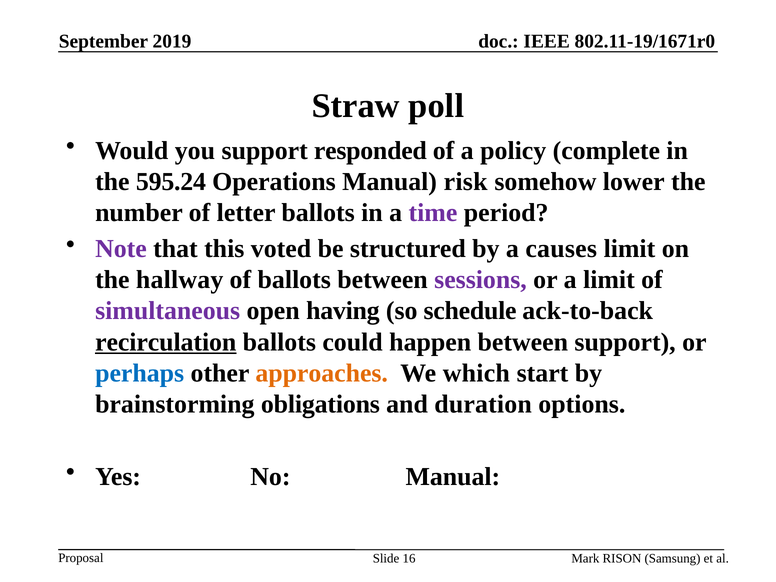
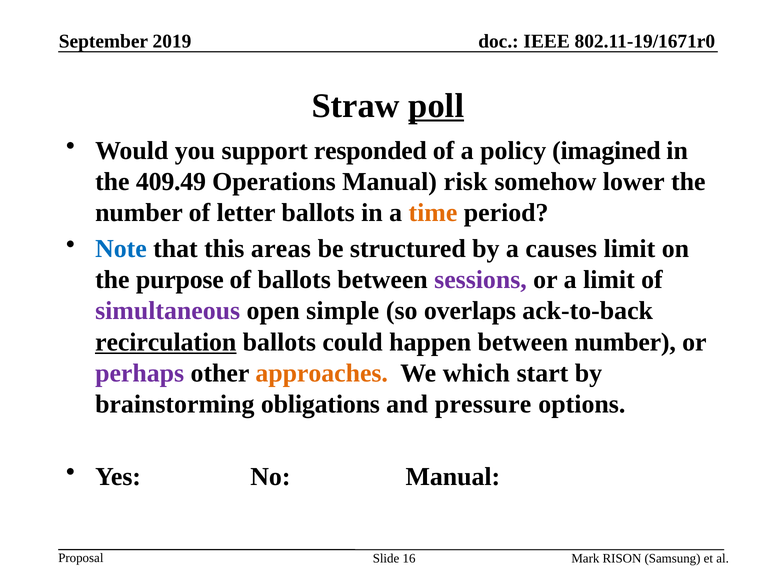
poll underline: none -> present
complete: complete -> imagined
595.24: 595.24 -> 409.49
time colour: purple -> orange
Note colour: purple -> blue
voted: voted -> areas
hallway: hallway -> purpose
having: having -> simple
schedule: schedule -> overlaps
between support: support -> number
perhaps colour: blue -> purple
duration: duration -> pressure
